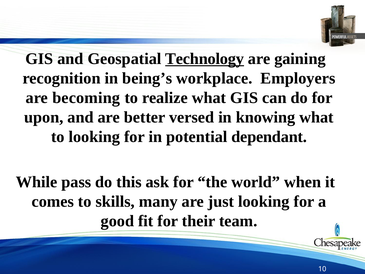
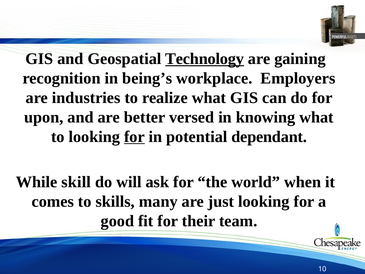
becoming: becoming -> industries
for at (134, 137) underline: none -> present
pass: pass -> skill
this: this -> will
